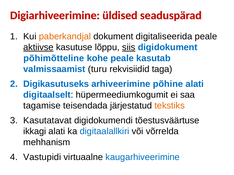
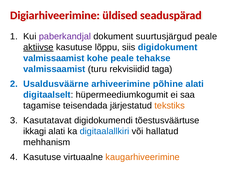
paberkandjal colour: orange -> purple
digitaliseerida: digitaliseerida -> suurtusjärgud
siis underline: present -> none
põhimõtteline at (54, 58): põhimõtteline -> valmissaamist
kasutab: kasutab -> tehakse
Digikasutuseks: Digikasutuseks -> Usaldusväärne
võrrelda: võrrelda -> hallatud
Vastupidi at (42, 157): Vastupidi -> Kasutuse
kaugarhiveerimine colour: blue -> orange
